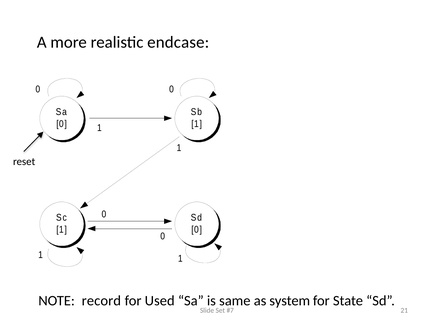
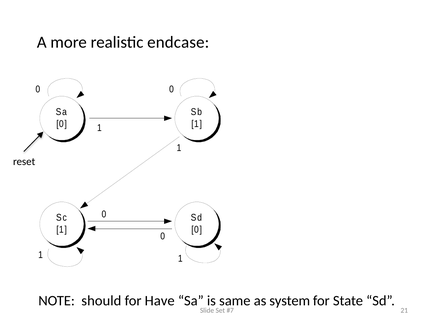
record: record -> should
Used: Used -> Have
